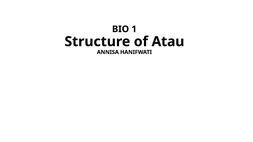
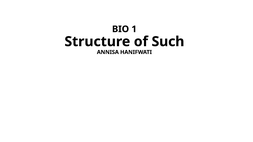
Atau: Atau -> Such
